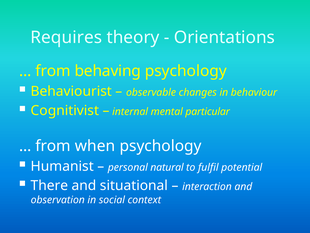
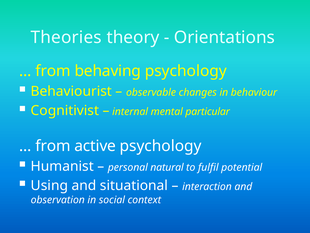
Requires: Requires -> Theories
when: when -> active
There: There -> Using
